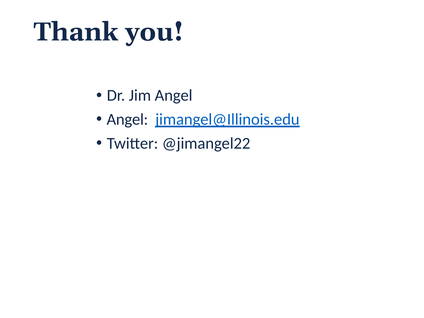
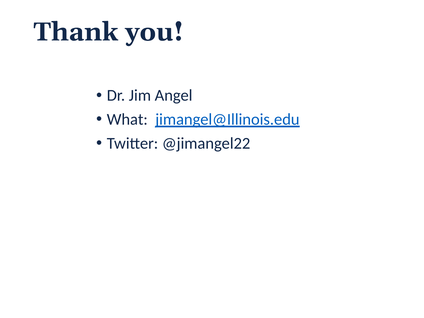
Angel at (127, 120): Angel -> What
